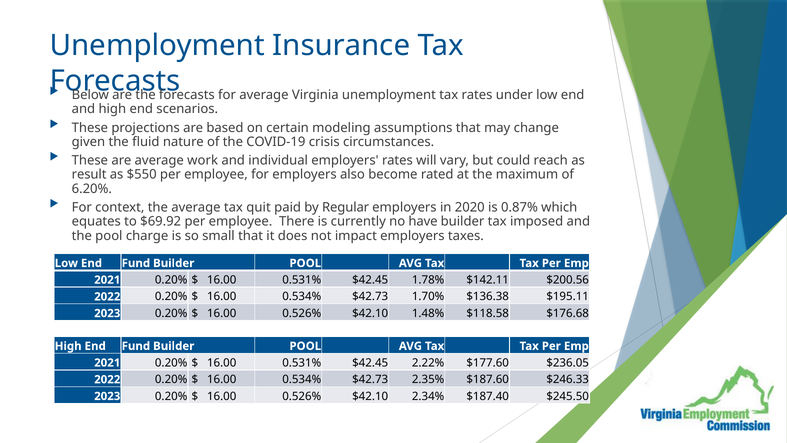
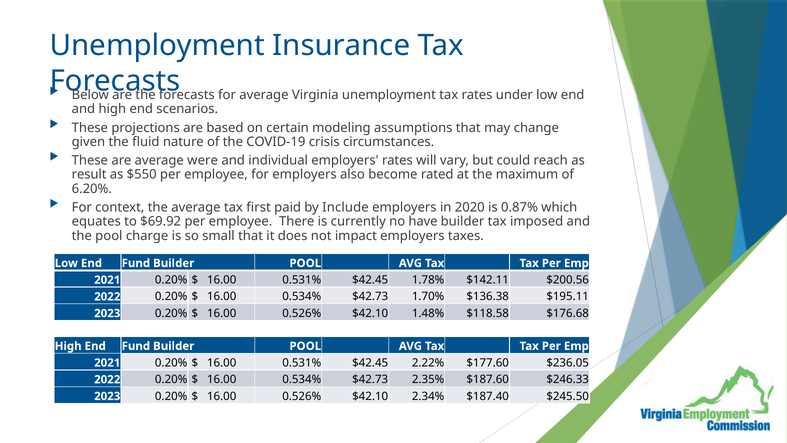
work: work -> were
quit: quit -> first
Regular: Regular -> Include
